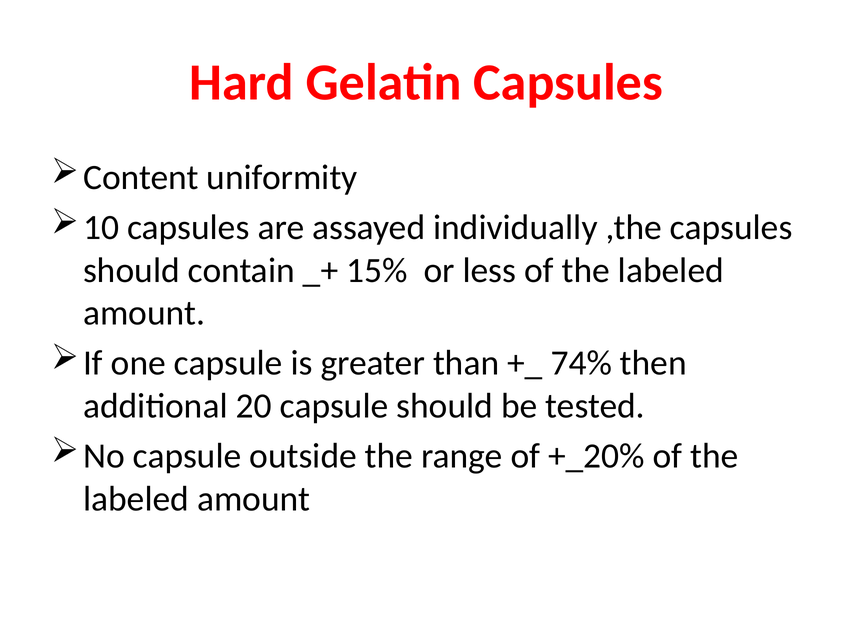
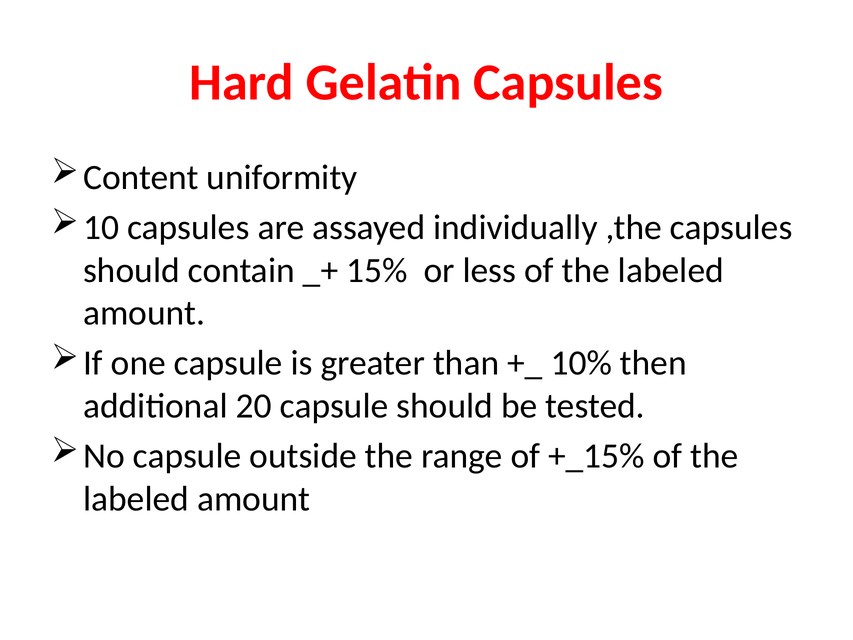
74%: 74% -> 10%
+_20%: +_20% -> +_15%
